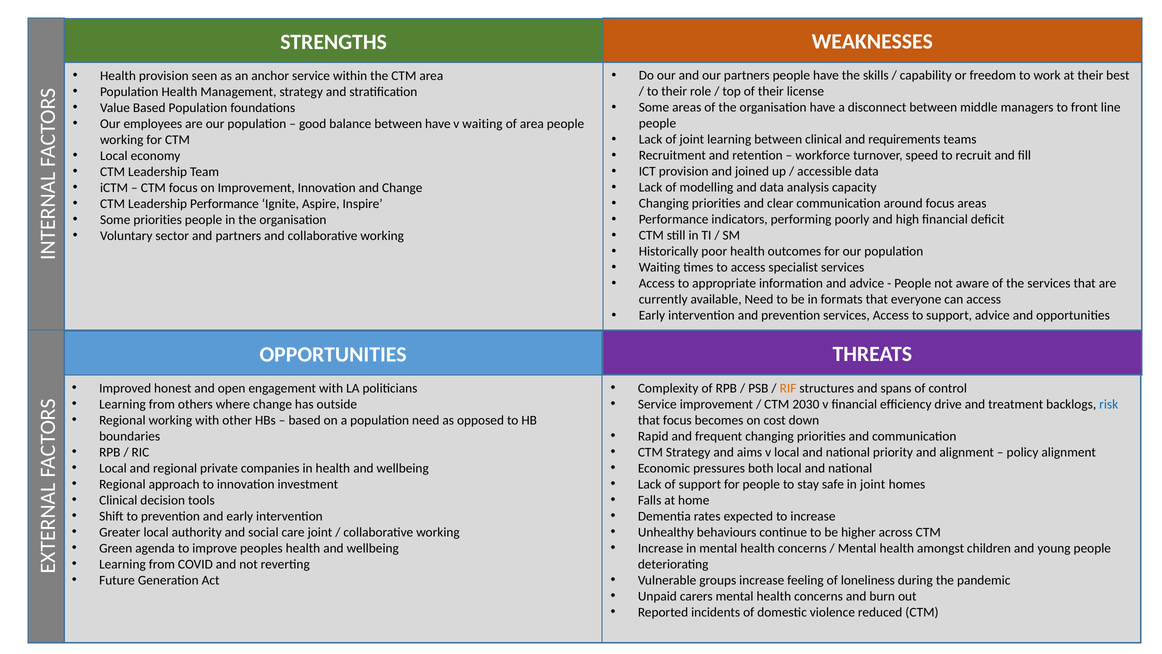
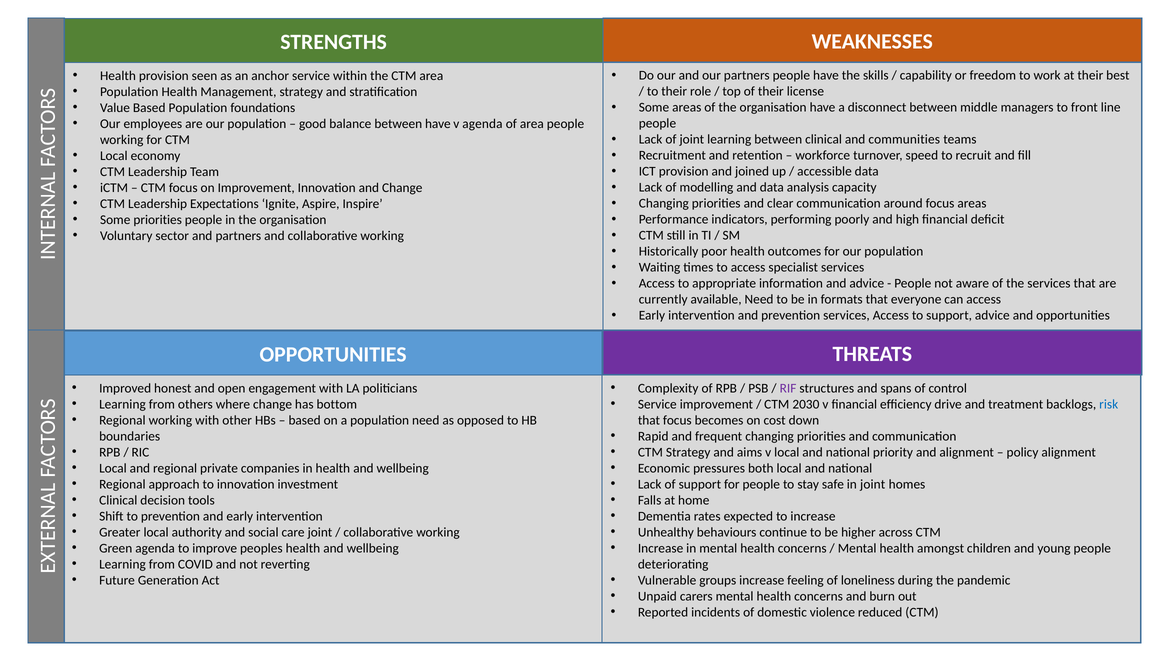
v waiting: waiting -> agenda
requirements: requirements -> communities
Leadership Performance: Performance -> Expectations
RIF colour: orange -> purple
outside: outside -> bottom
